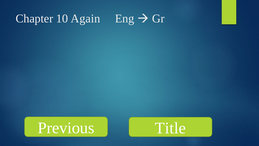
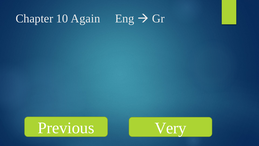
Title: Title -> Very
